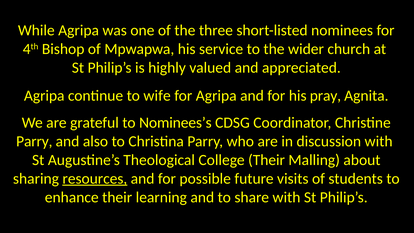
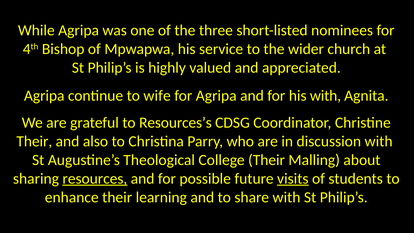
his pray: pray -> with
Nominees’s: Nominees’s -> Resources’s
Parry at (34, 141): Parry -> Their
visits underline: none -> present
